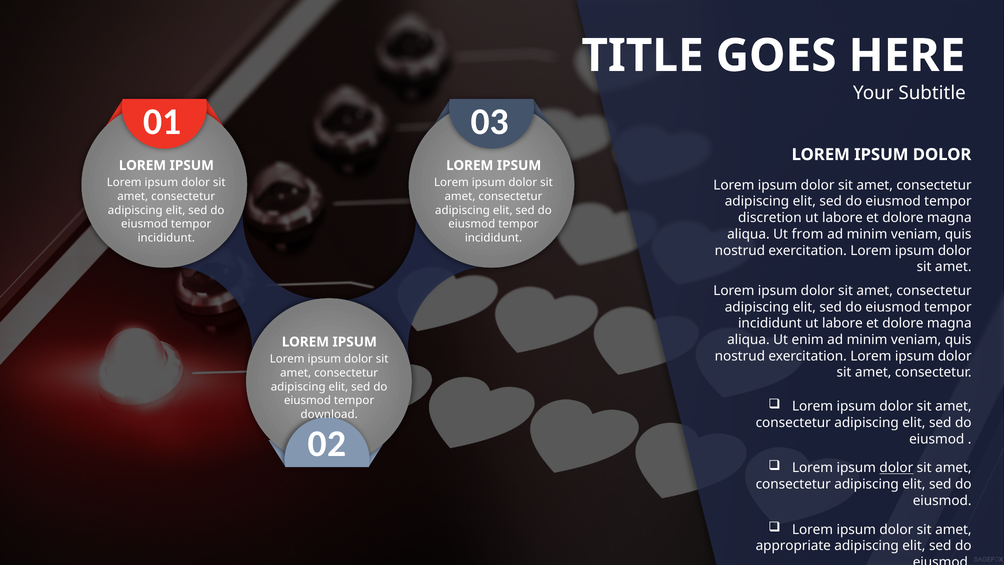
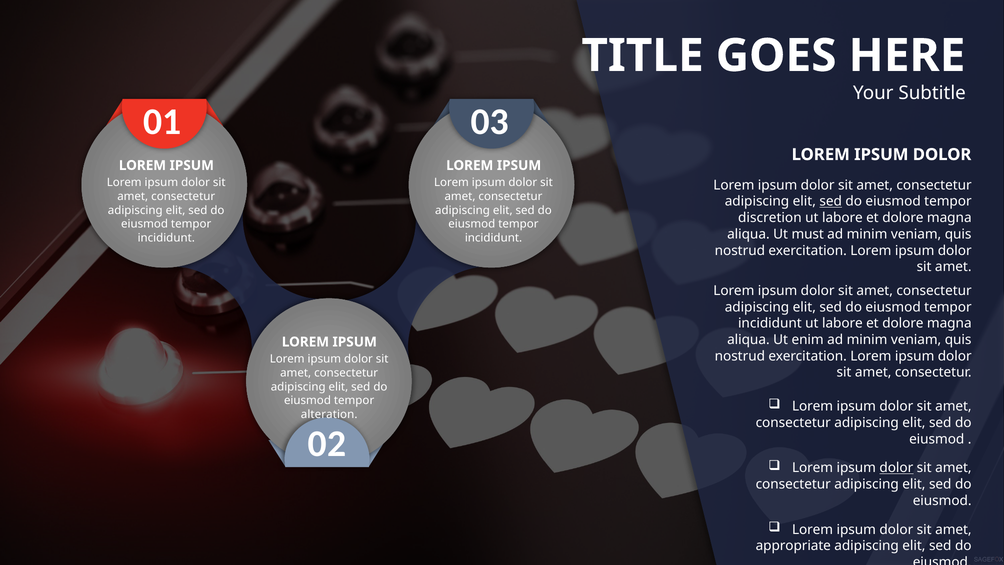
sed at (831, 201) underline: none -> present
from: from -> must
download: download -> alteration
